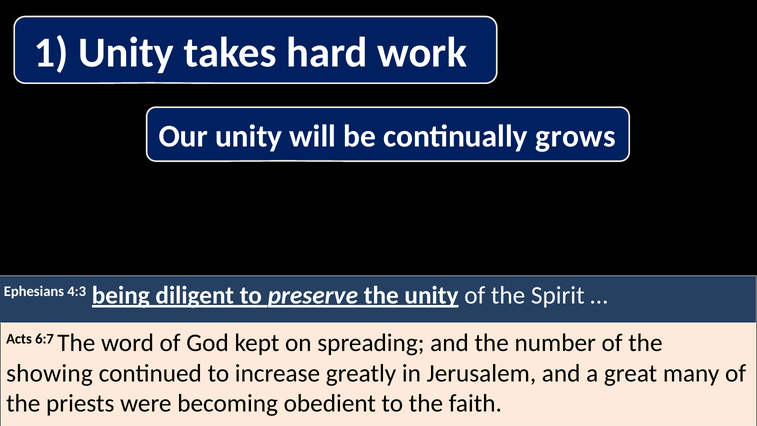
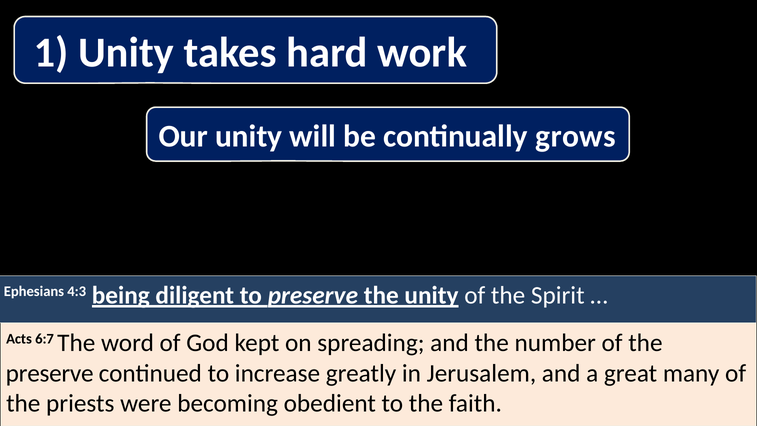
showing at (49, 373): showing -> preserve
